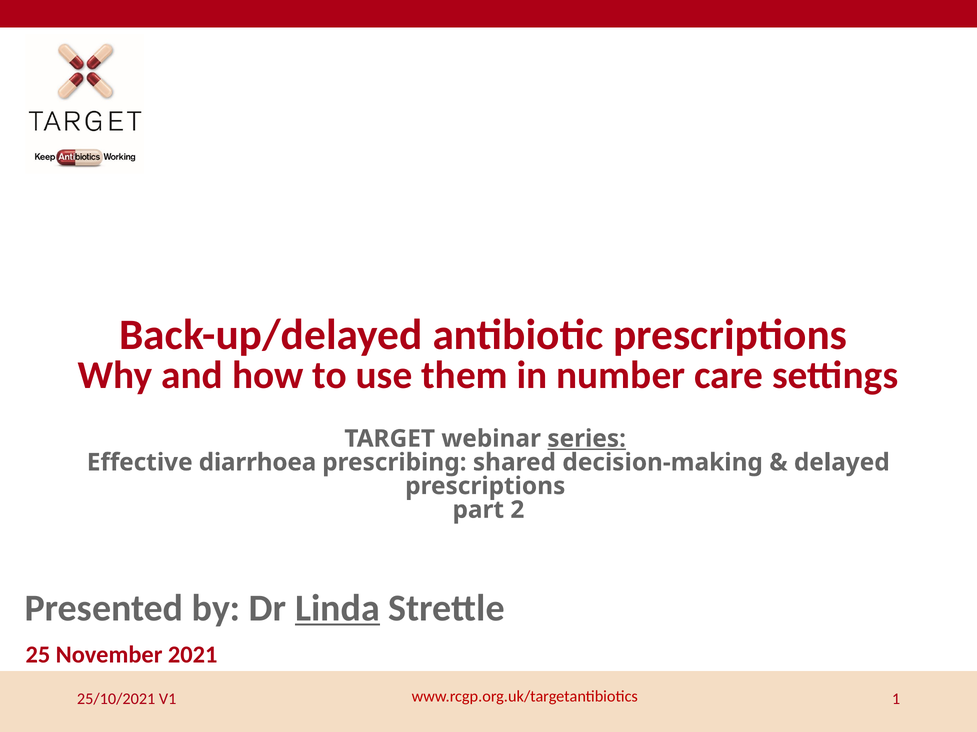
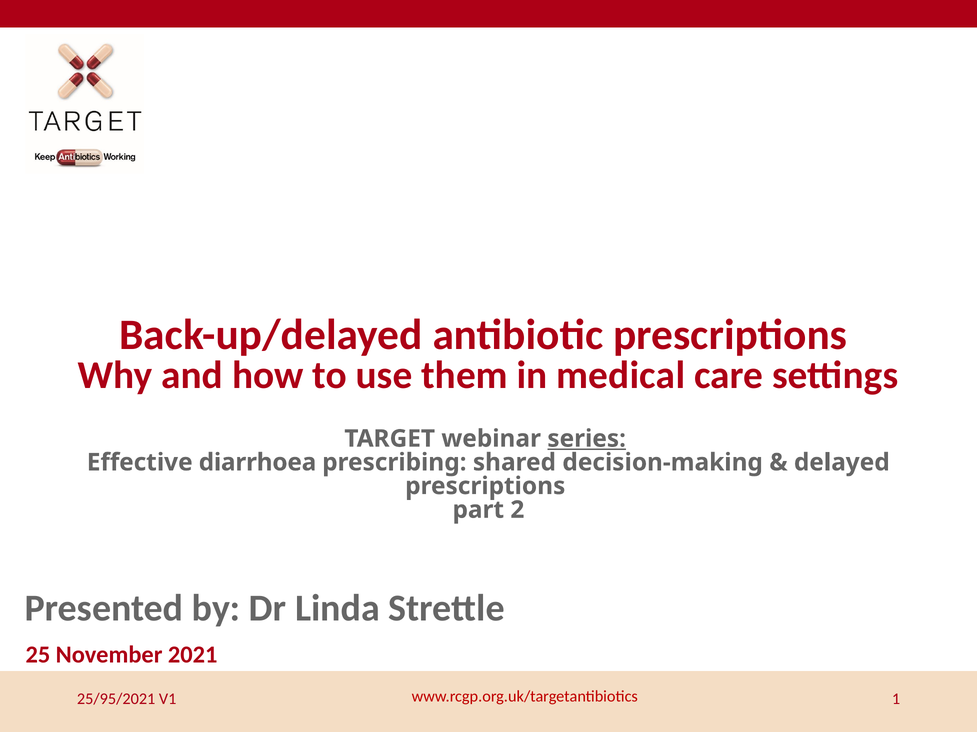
number: number -> medical
Linda underline: present -> none
25/10/2021: 25/10/2021 -> 25/95/2021
